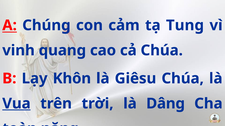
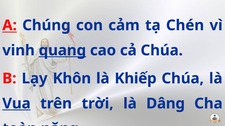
Tung: Tung -> Chén
quang underline: none -> present
Giêsu: Giêsu -> Khiếp
